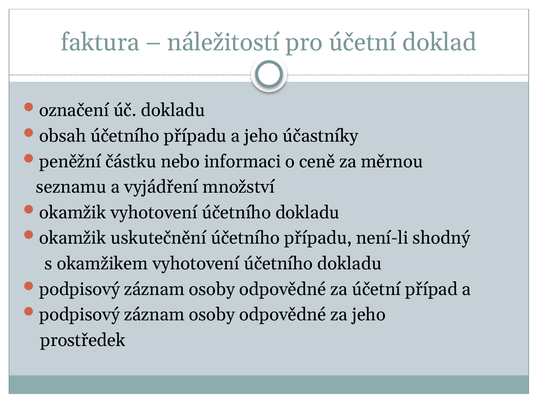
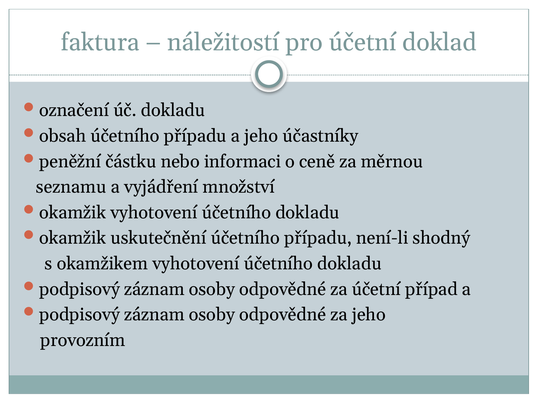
prostředek: prostředek -> provozním
